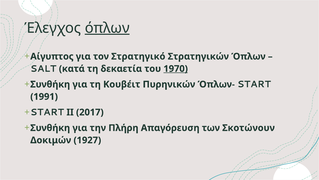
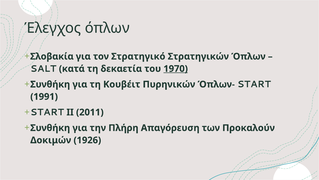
όπλων at (107, 28) underline: present -> none
Αίγυπτος: Αίγυπτος -> Σλοβακία
2017: 2017 -> 2011
Σκοτώνουν: Σκοτώνουν -> Προκαλούν
1927: 1927 -> 1926
